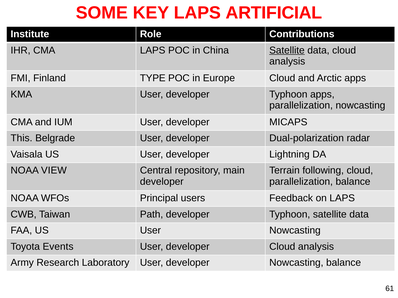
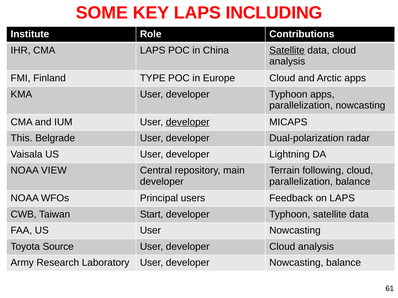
ARTIFICIAL: ARTIFICIAL -> INCLUDING
developer at (188, 122) underline: none -> present
Path: Path -> Start
Events: Events -> Source
